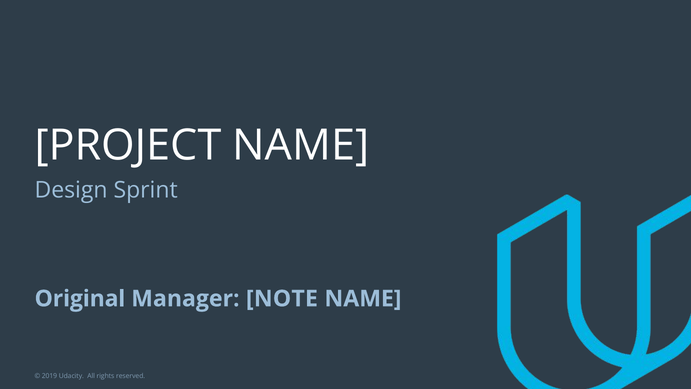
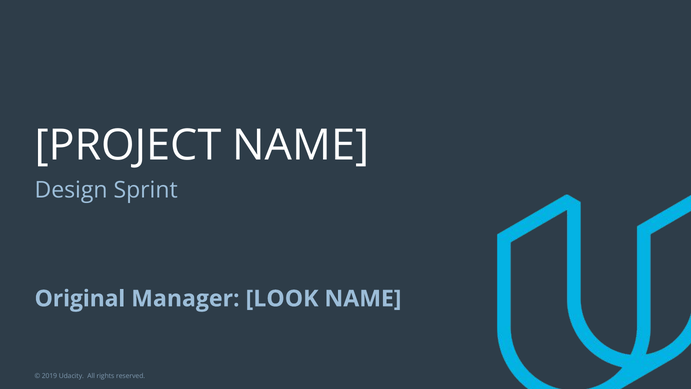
NOTE: NOTE -> LOOK
